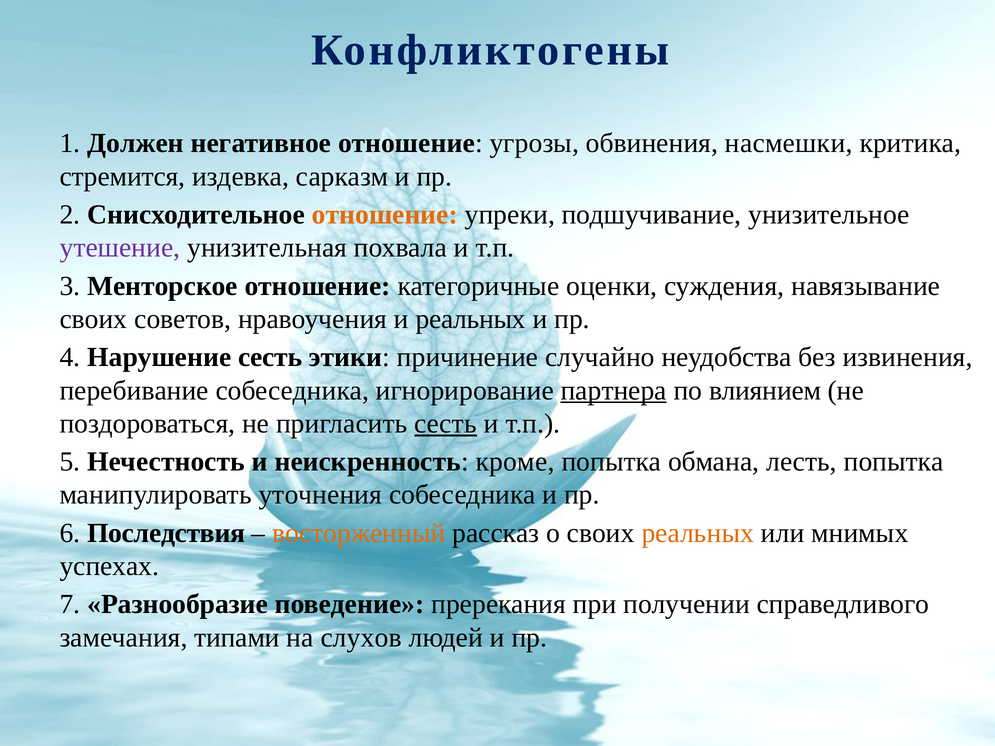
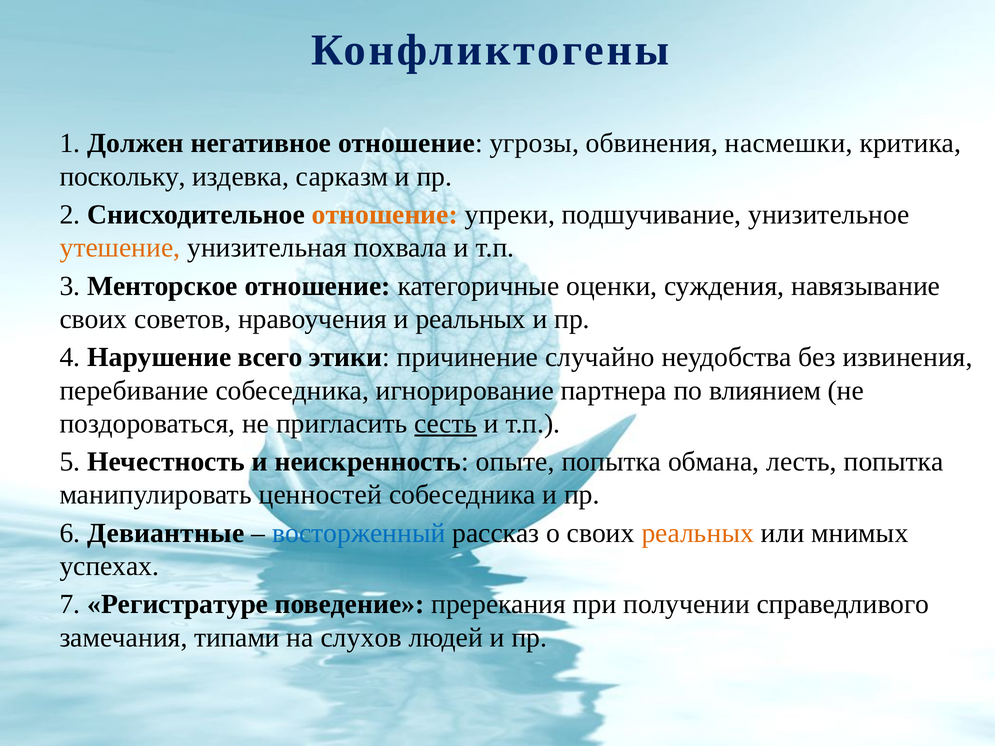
стремится: стремится -> поскольку
утешение colour: purple -> orange
Нарушение сесть: сесть -> всего
партнера underline: present -> none
кроме: кроме -> опыте
уточнения: уточнения -> ценностей
Последствия: Последствия -> Девиантные
восторженный colour: orange -> blue
Разнообразие: Разнообразие -> Регистратуре
